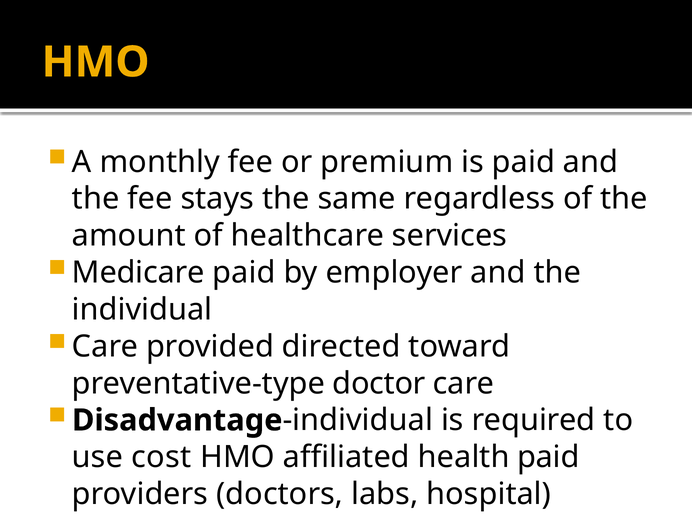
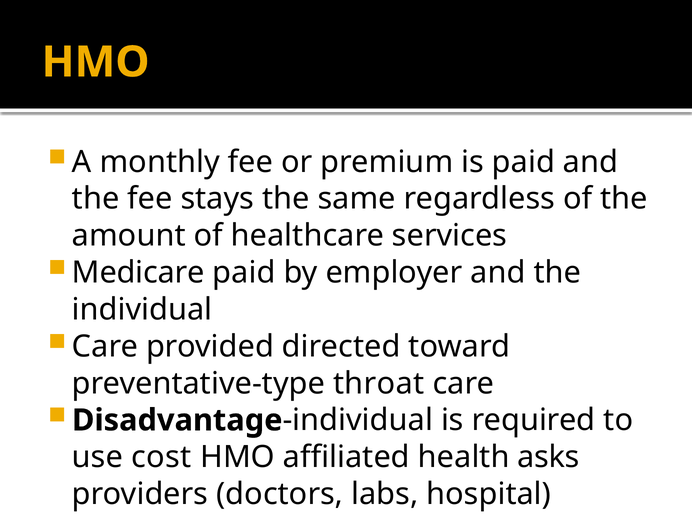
doctor: doctor -> throat
health paid: paid -> asks
